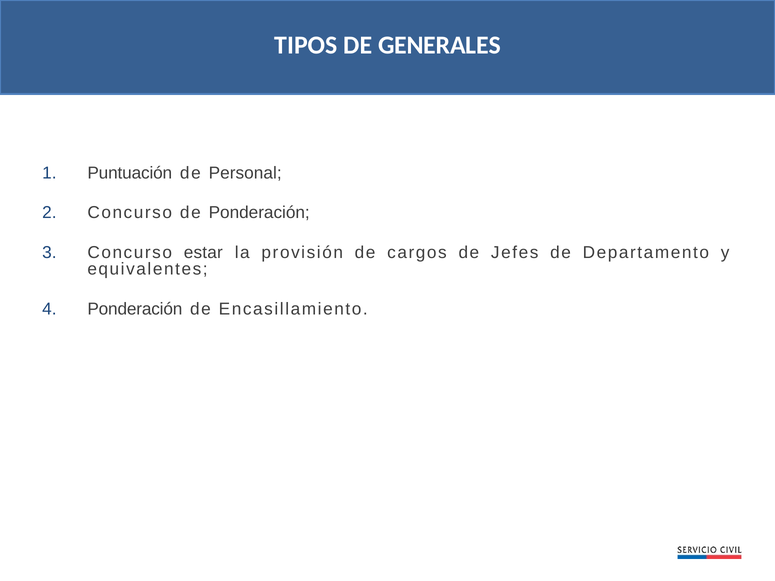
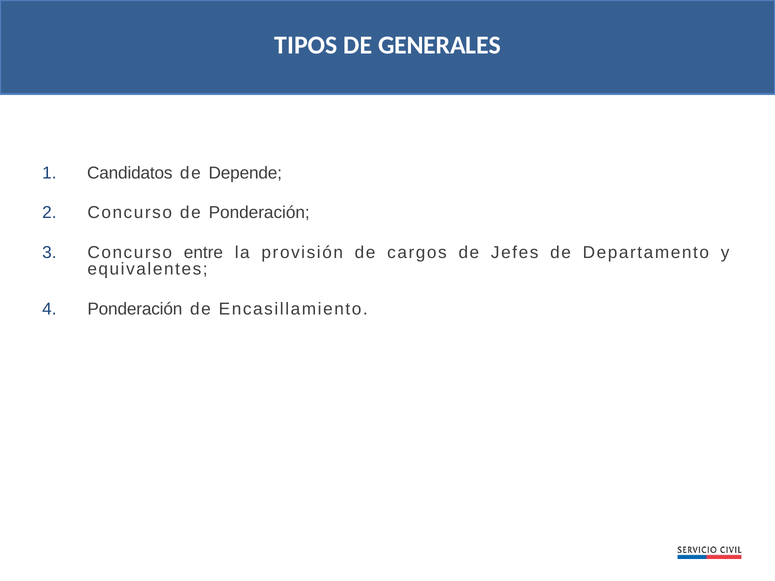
Puntuación: Puntuación -> Candidatos
Personal: Personal -> Depende
estar: estar -> entre
